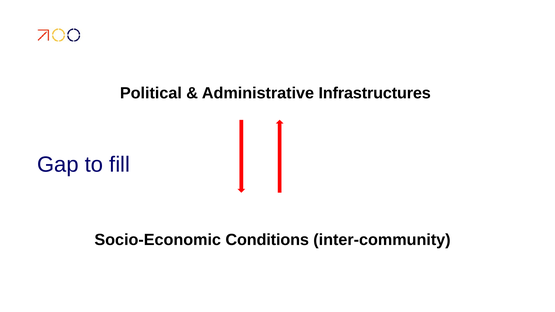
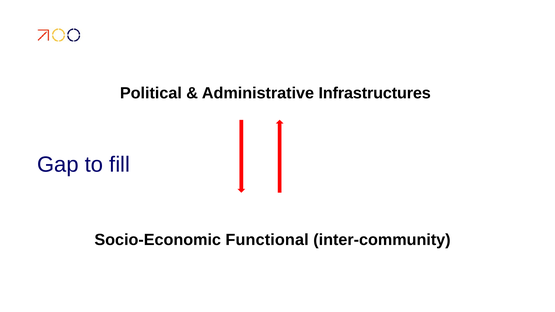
Conditions: Conditions -> Functional
